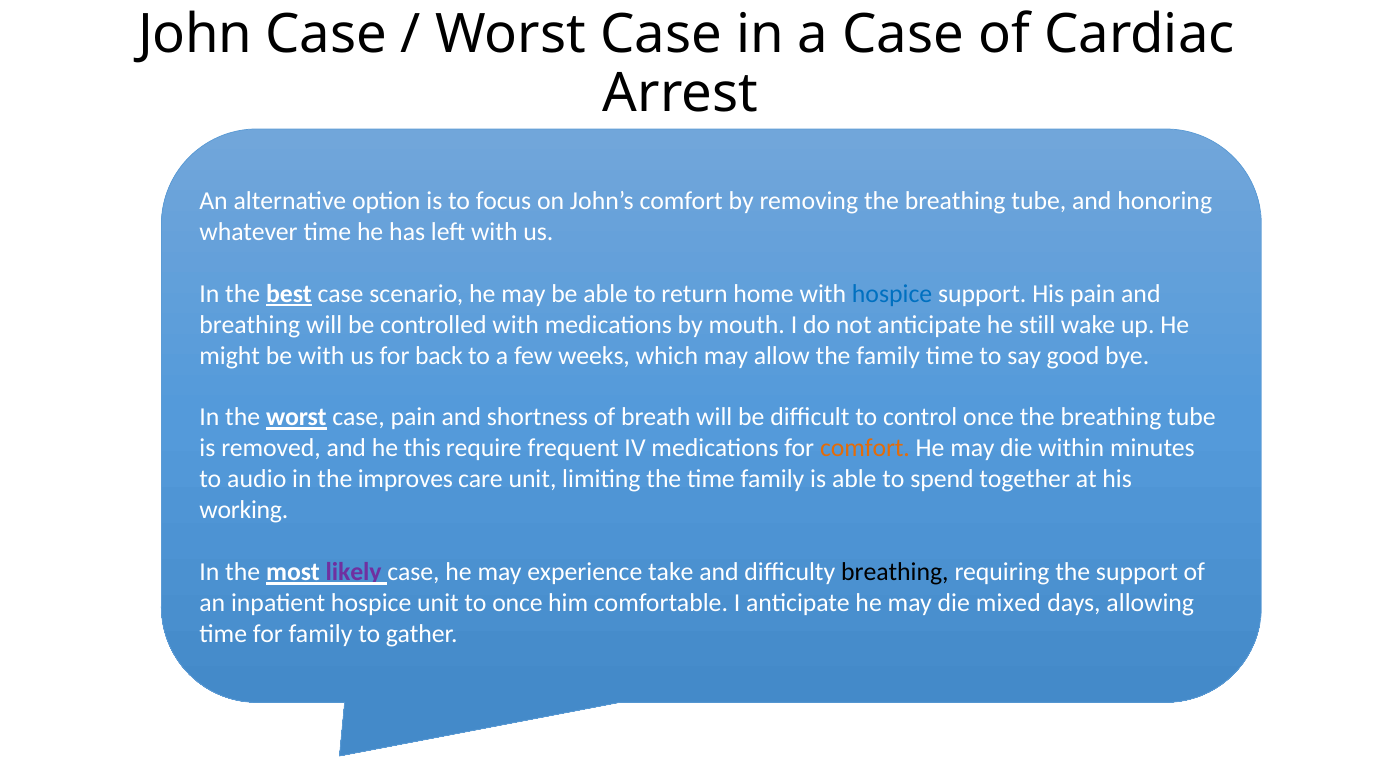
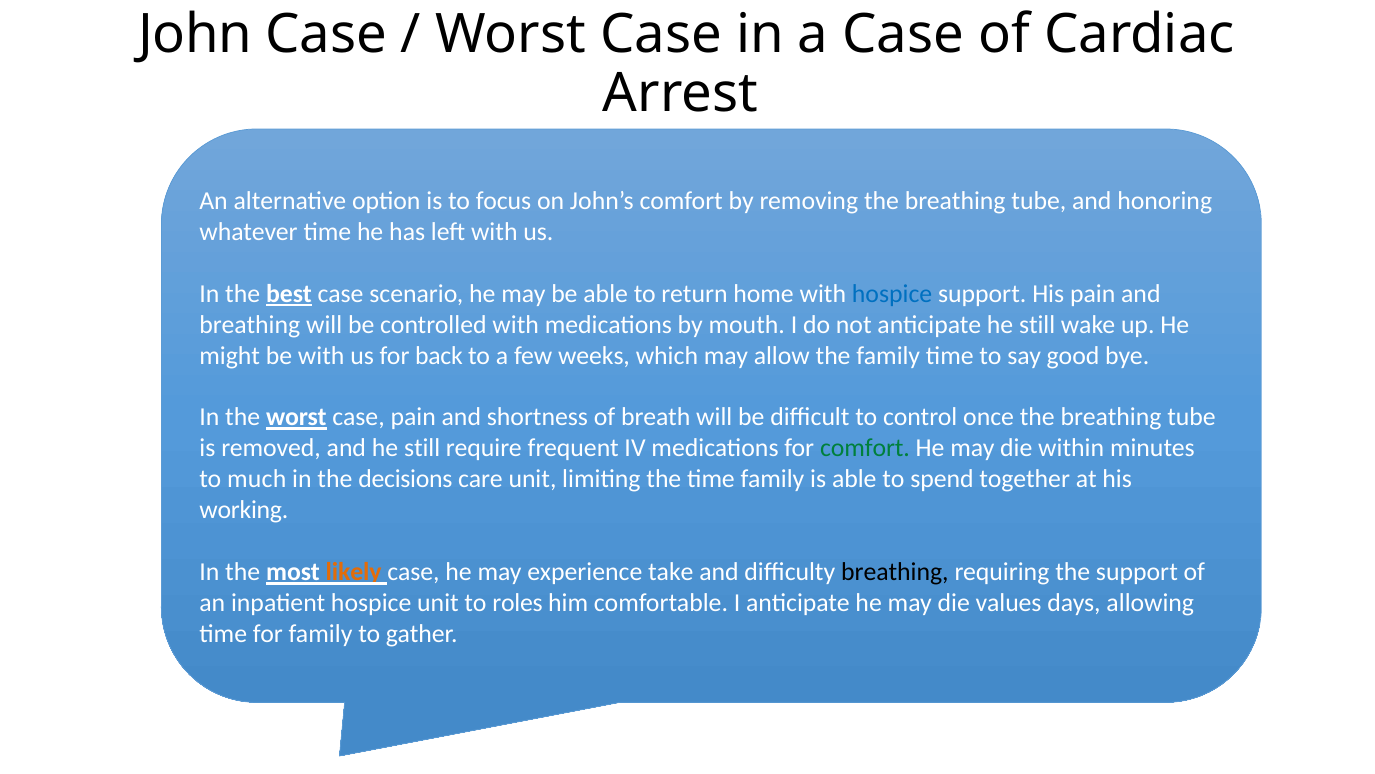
and he this: this -> still
comfort at (865, 448) colour: orange -> green
audio: audio -> much
improves: improves -> decisions
likely colour: purple -> orange
to once: once -> roles
mixed: mixed -> values
